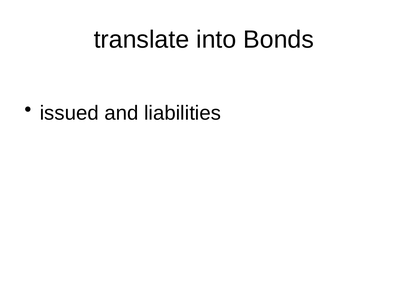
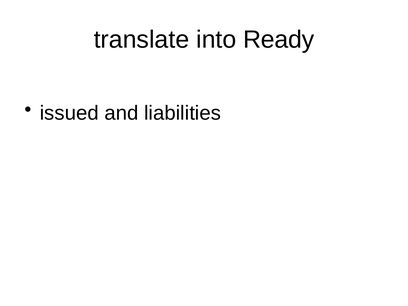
Bonds: Bonds -> Ready
